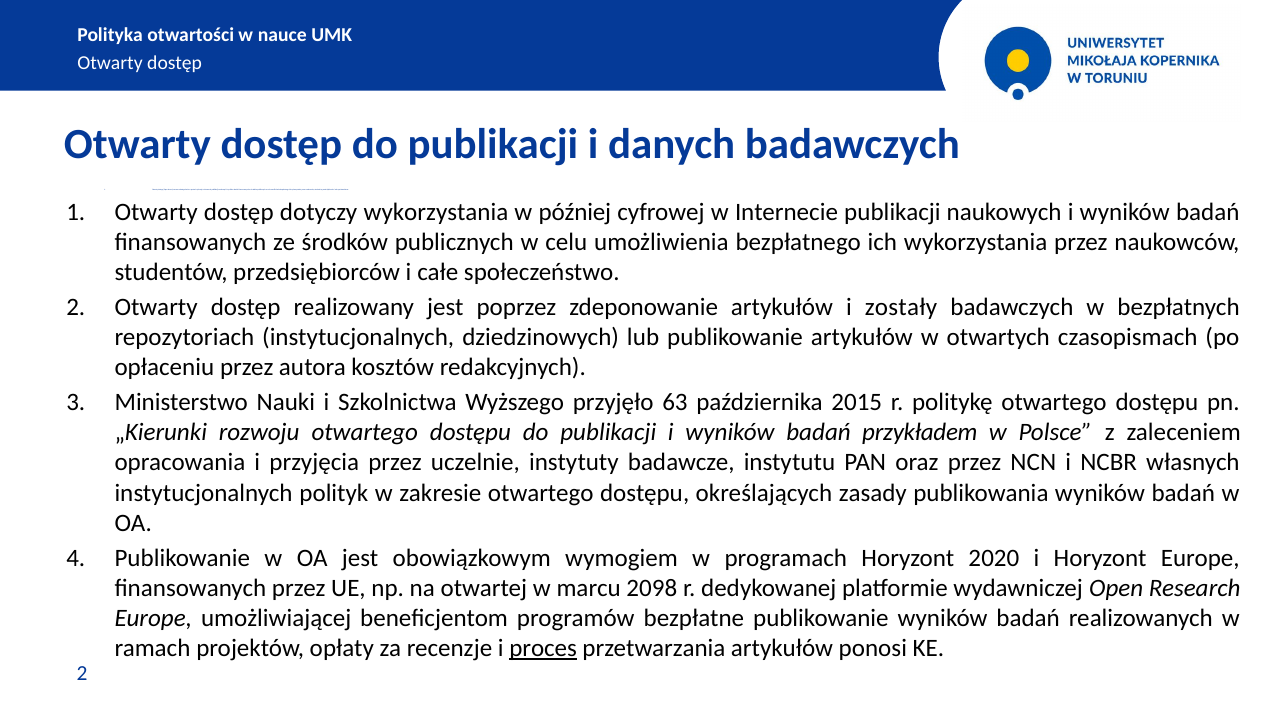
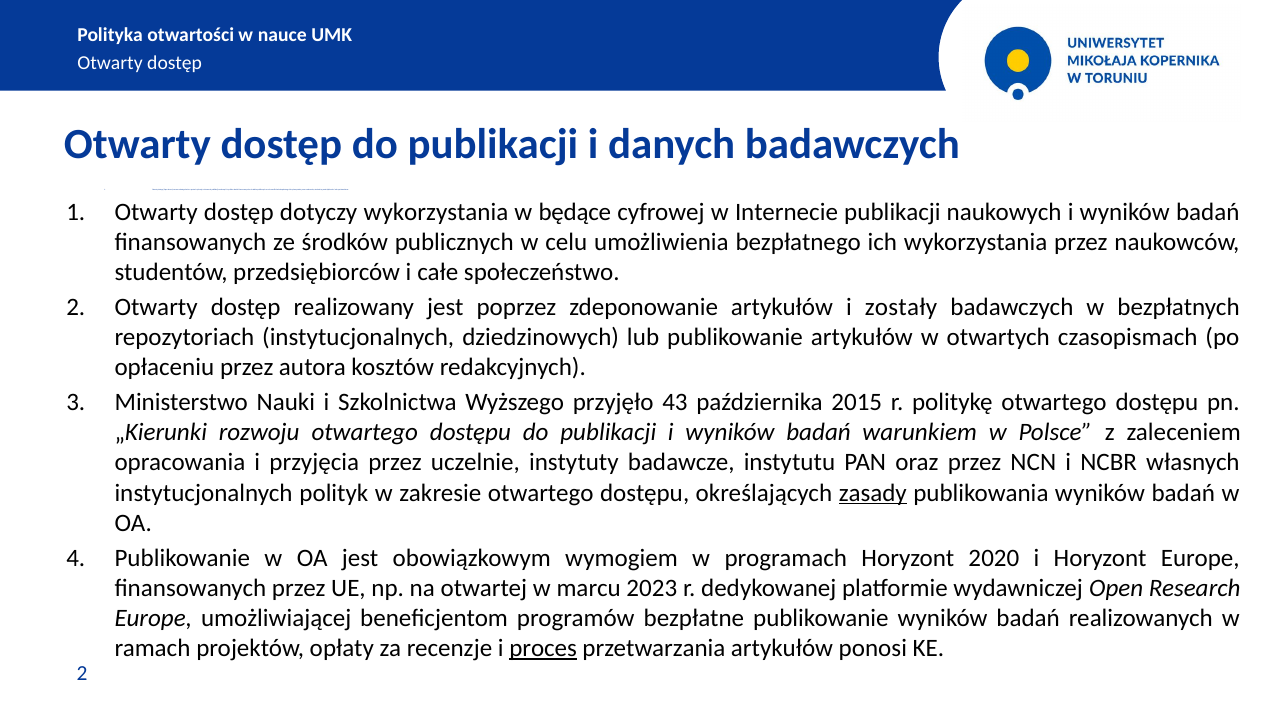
później: później -> będące
63: 63 -> 43
przykładem: przykładem -> warunkiem
zasady underline: none -> present
2098: 2098 -> 2023
